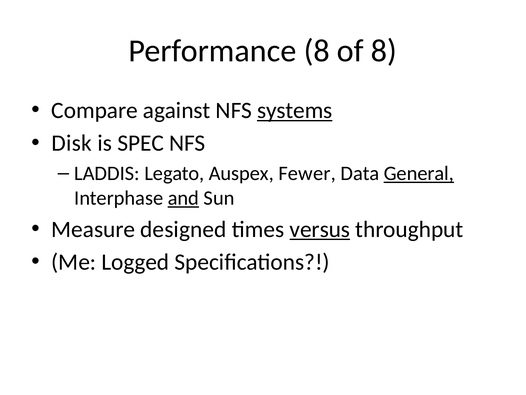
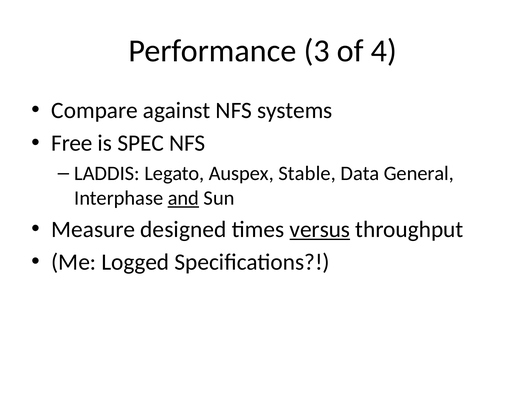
Performance 8: 8 -> 3
of 8: 8 -> 4
systems underline: present -> none
Disk: Disk -> Free
Fewer: Fewer -> Stable
General underline: present -> none
